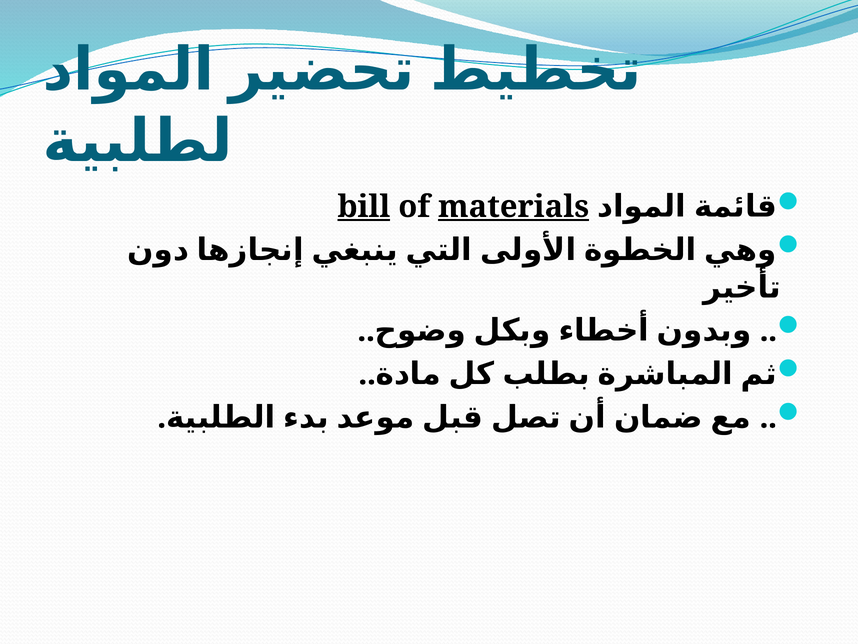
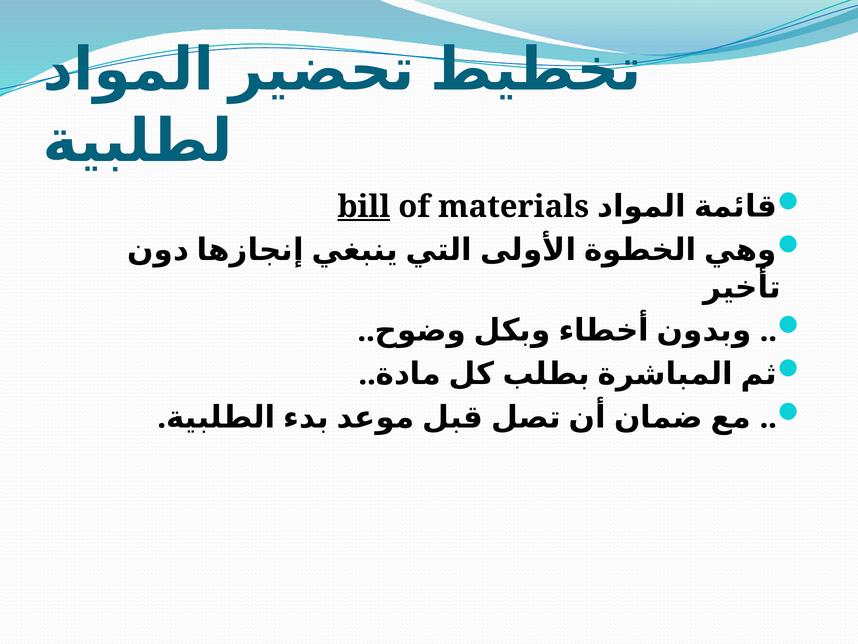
materials underline: present -> none
